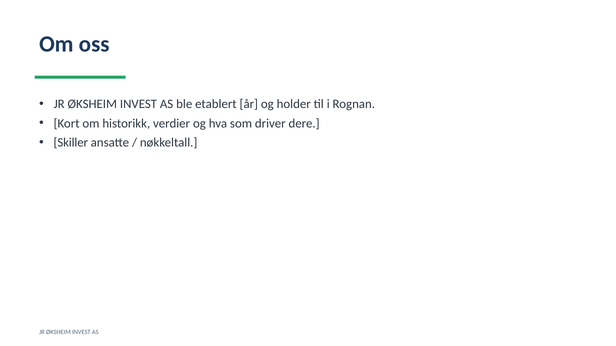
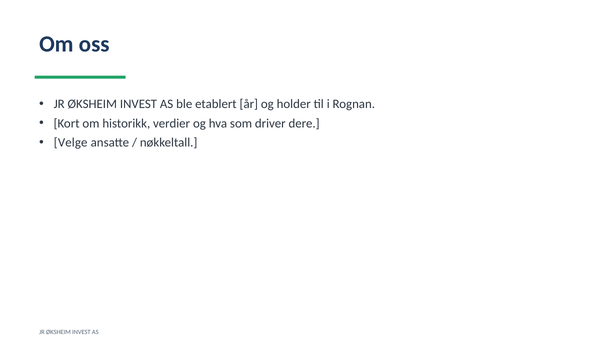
Skiller: Skiller -> Velge
